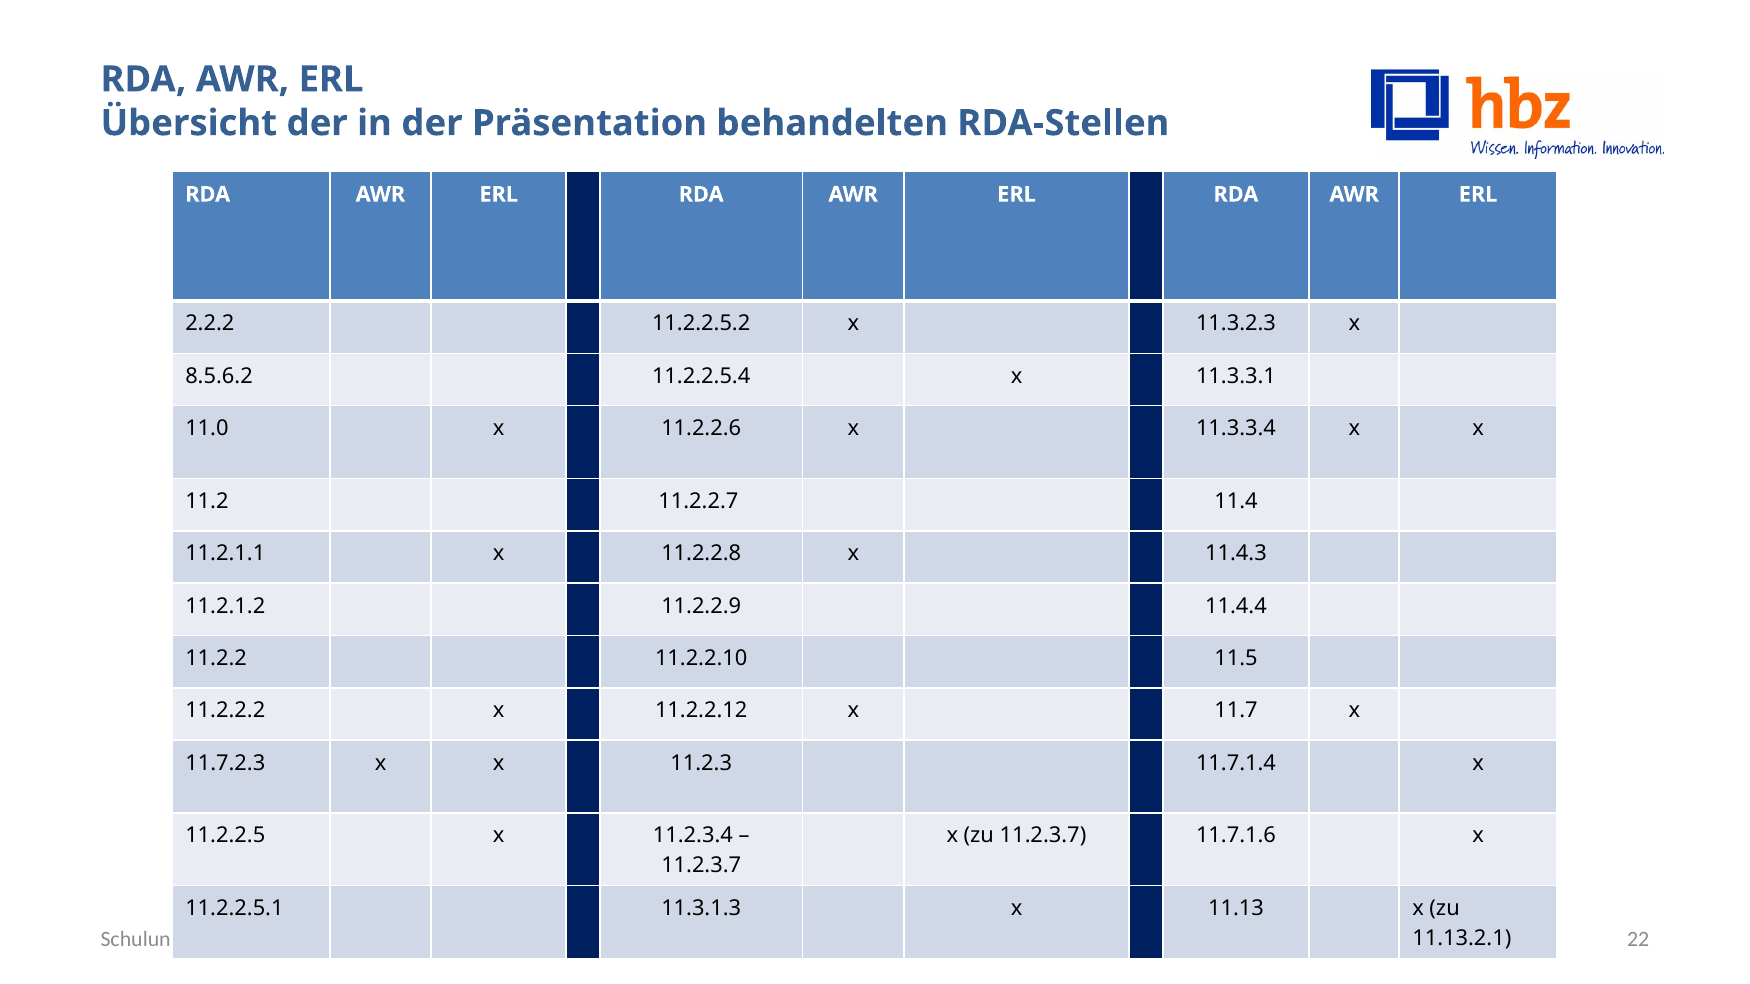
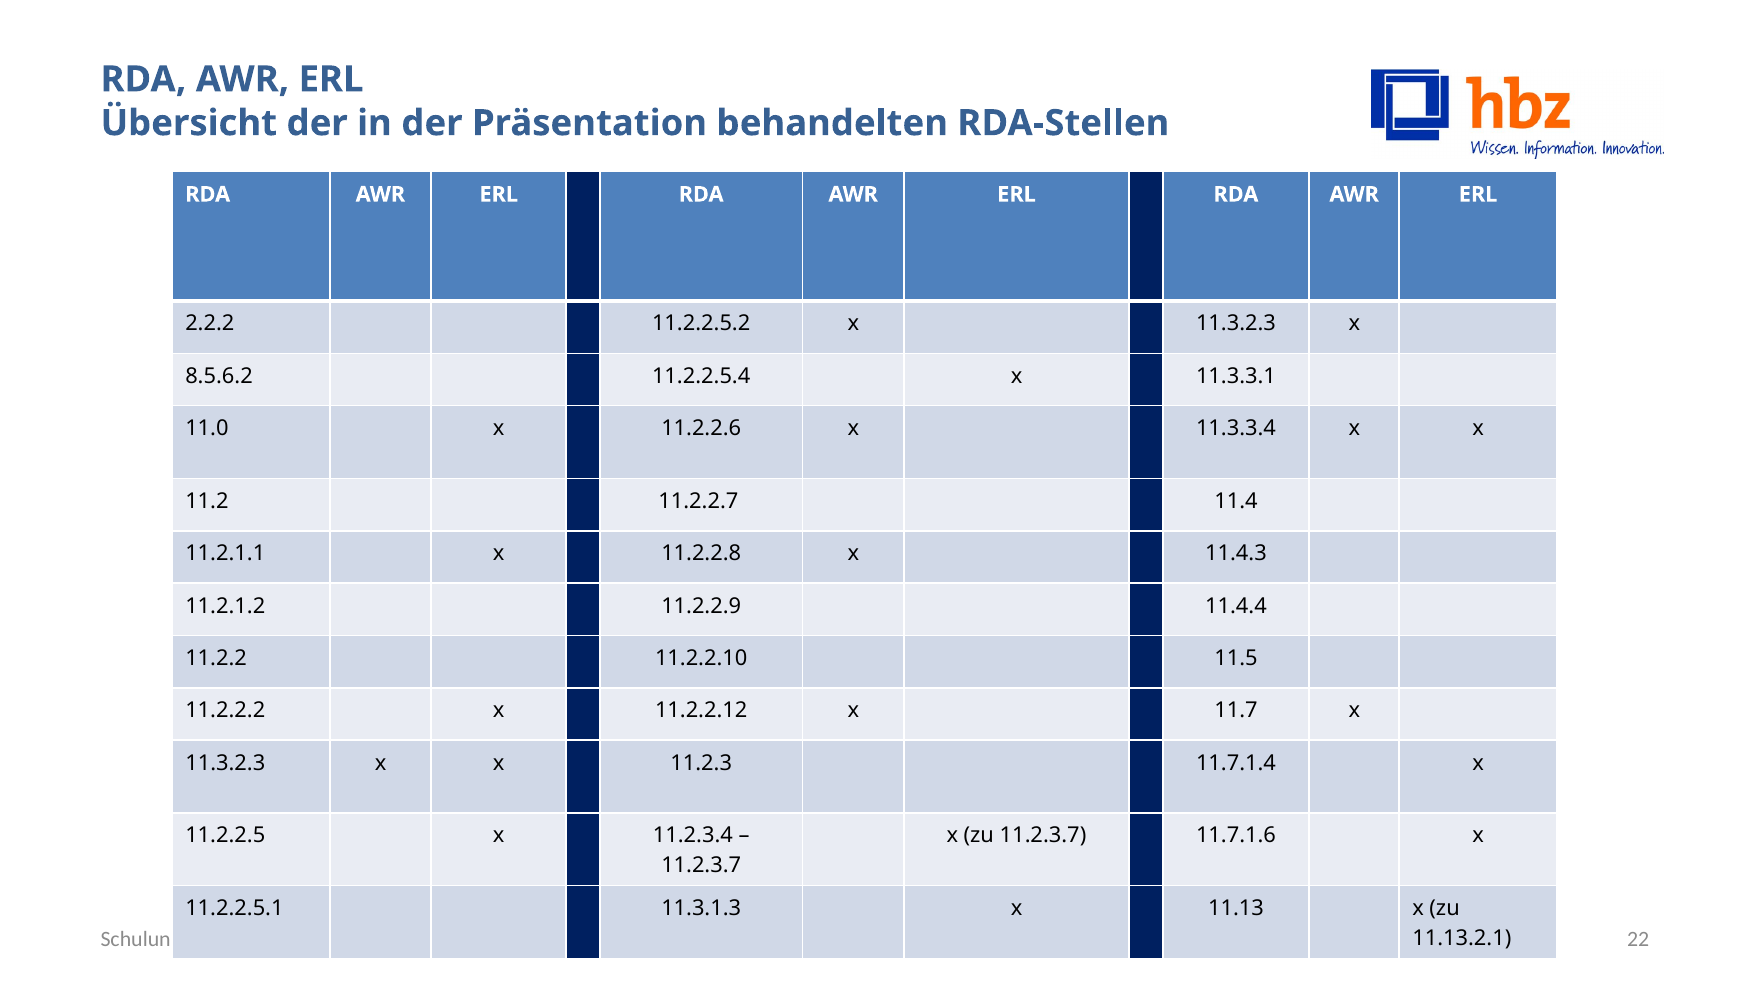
11.7.2.3 at (225, 763): 11.7.2.3 -> 11.3.2.3
